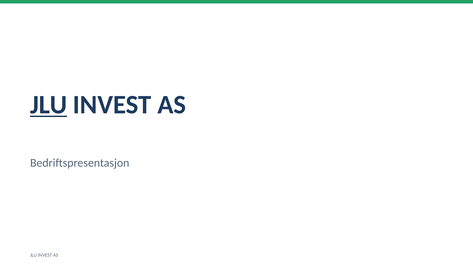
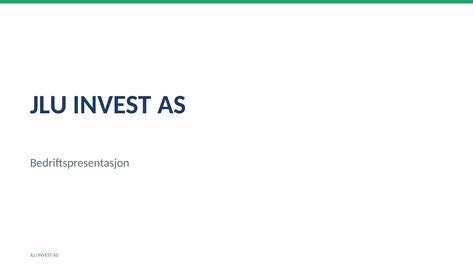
JLU at (49, 105) underline: present -> none
